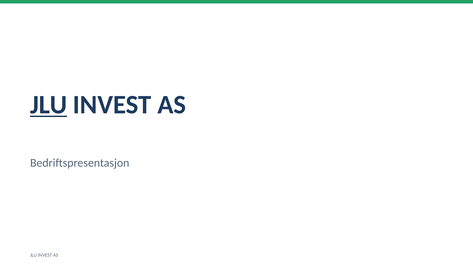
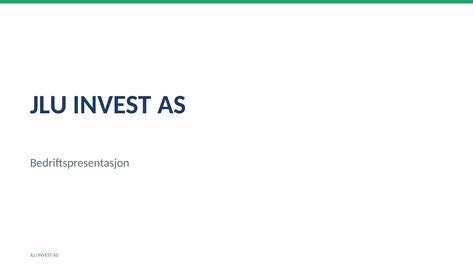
JLU at (49, 105) underline: present -> none
